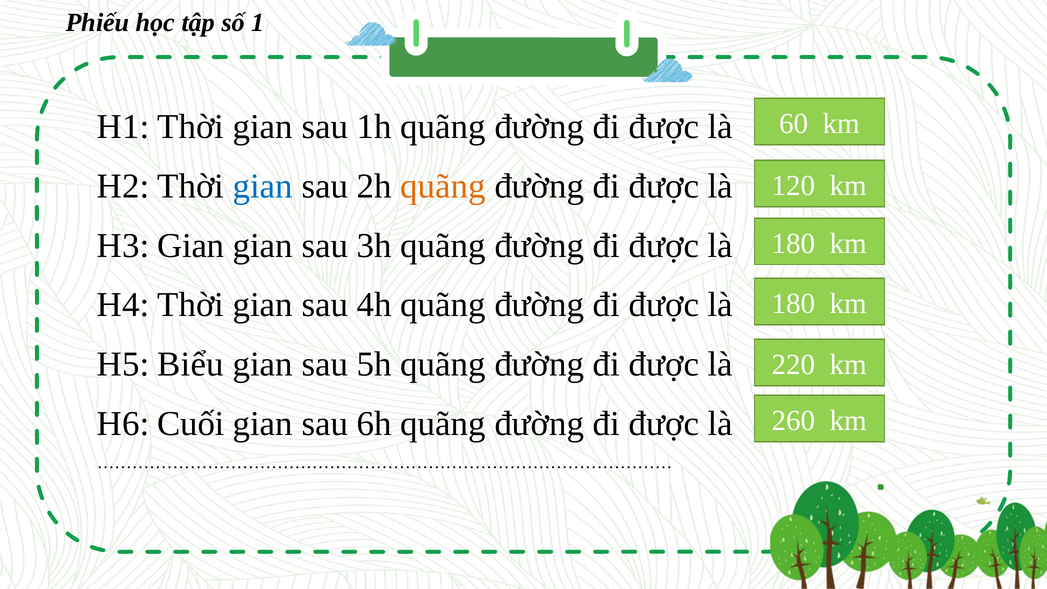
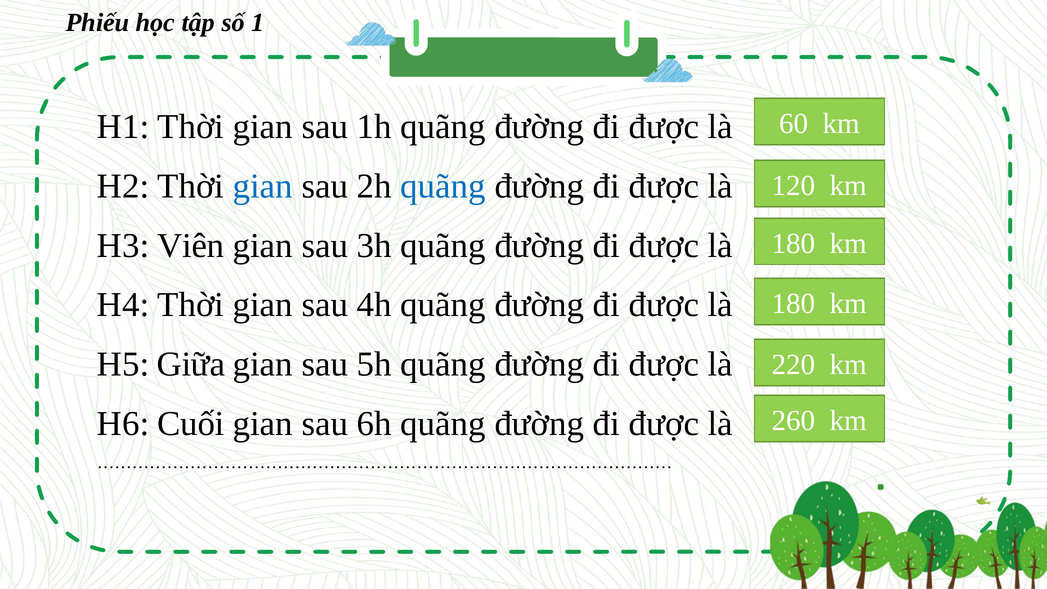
quãng at (443, 186) colour: orange -> blue
H3 Gian: Gian -> Viên
Biểu: Biểu -> Giữa
